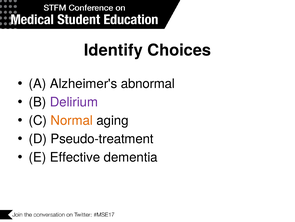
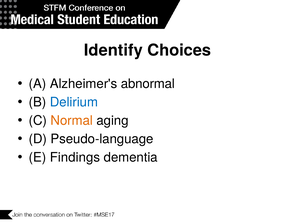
Delirium colour: purple -> blue
Pseudo-treatment: Pseudo-treatment -> Pseudo-language
Effective: Effective -> Findings
